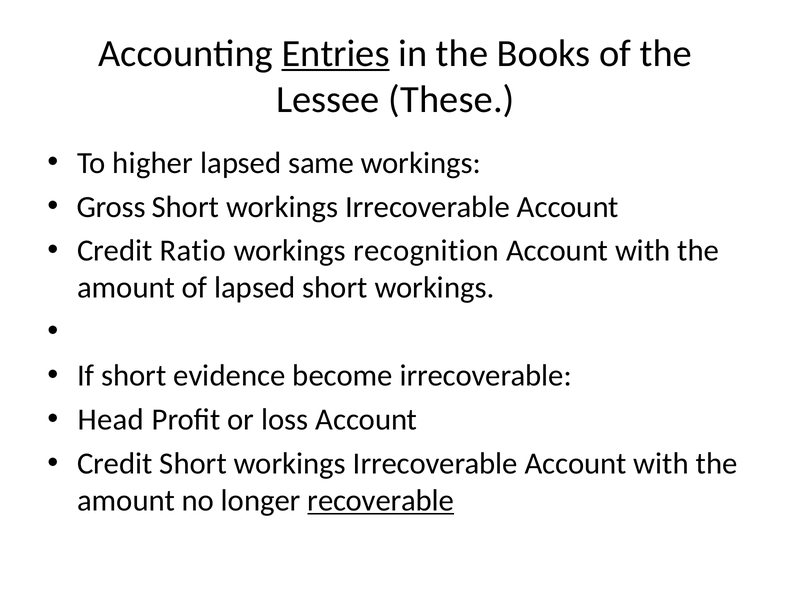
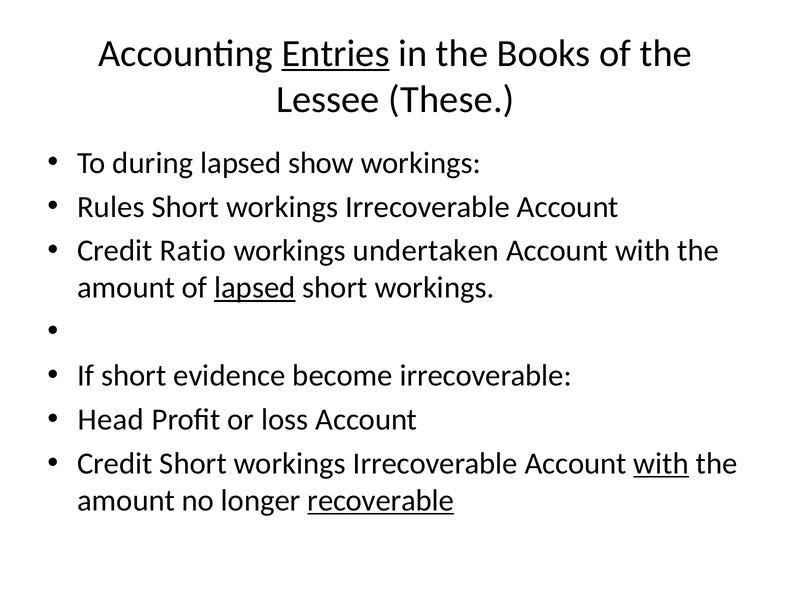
higher: higher -> during
same: same -> show
Gross: Gross -> Rules
recognition: recognition -> undertaken
lapsed at (255, 288) underline: none -> present
with at (661, 464) underline: none -> present
